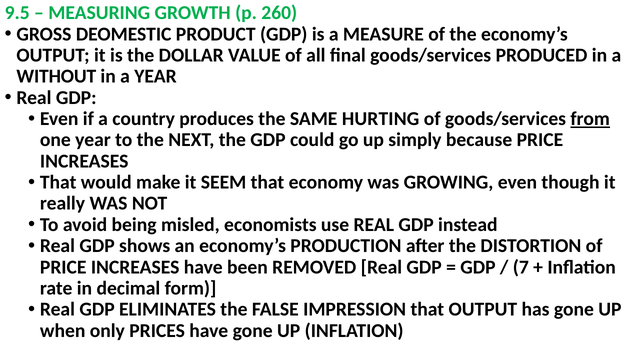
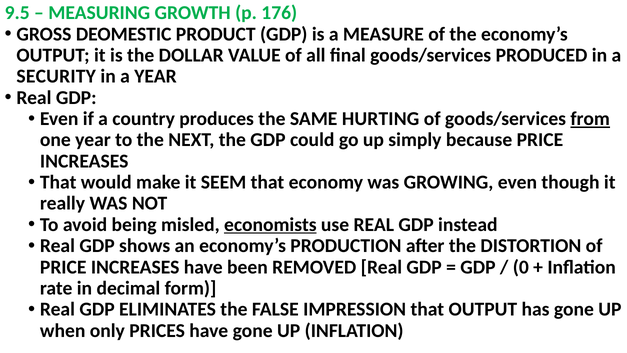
260: 260 -> 176
WITHOUT: WITHOUT -> SECURITY
economists underline: none -> present
7: 7 -> 0
